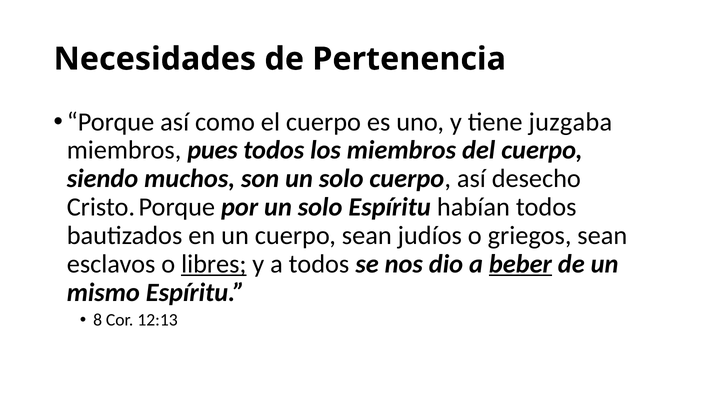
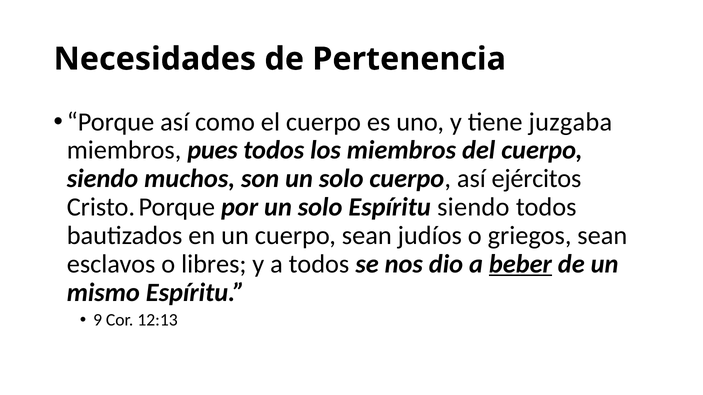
desecho: desecho -> ejércitos
Espíritu habían: habían -> siendo
libres underline: present -> none
8: 8 -> 9
